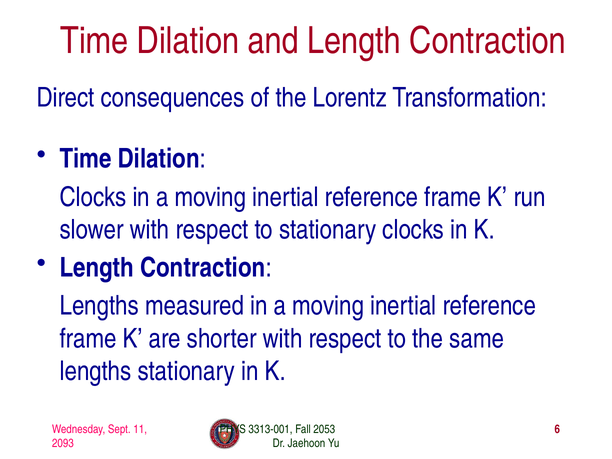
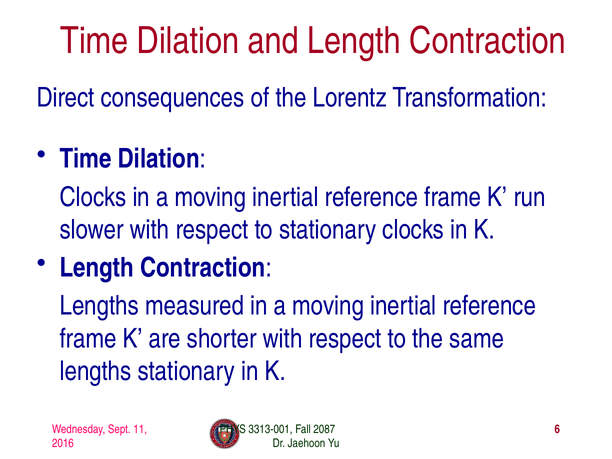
2053: 2053 -> 2087
2093: 2093 -> 2016
